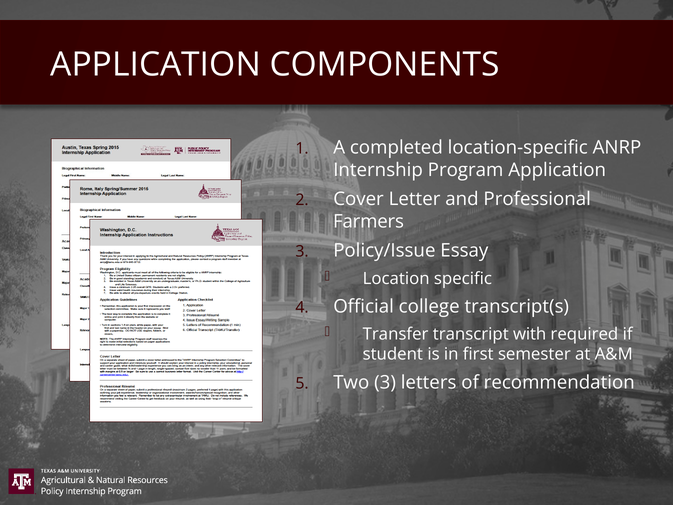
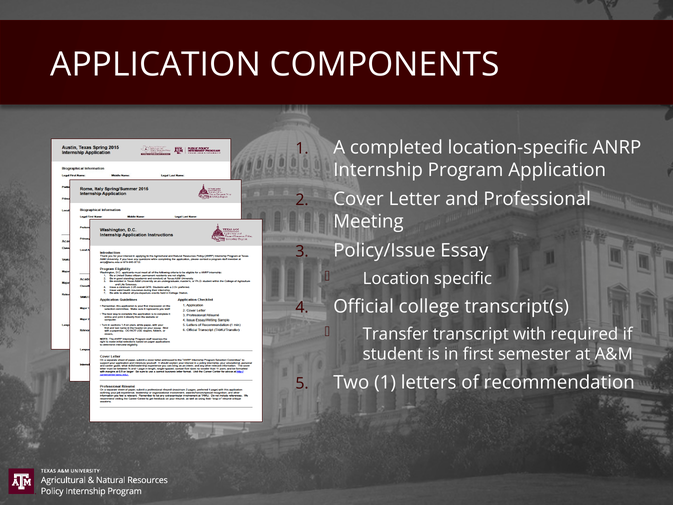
Farmers: Farmers -> Meeting
Two 3: 3 -> 1
